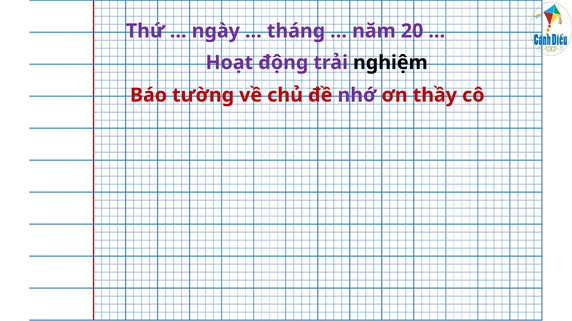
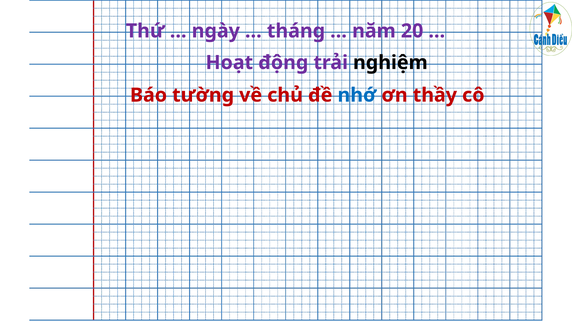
nhớ colour: purple -> blue
